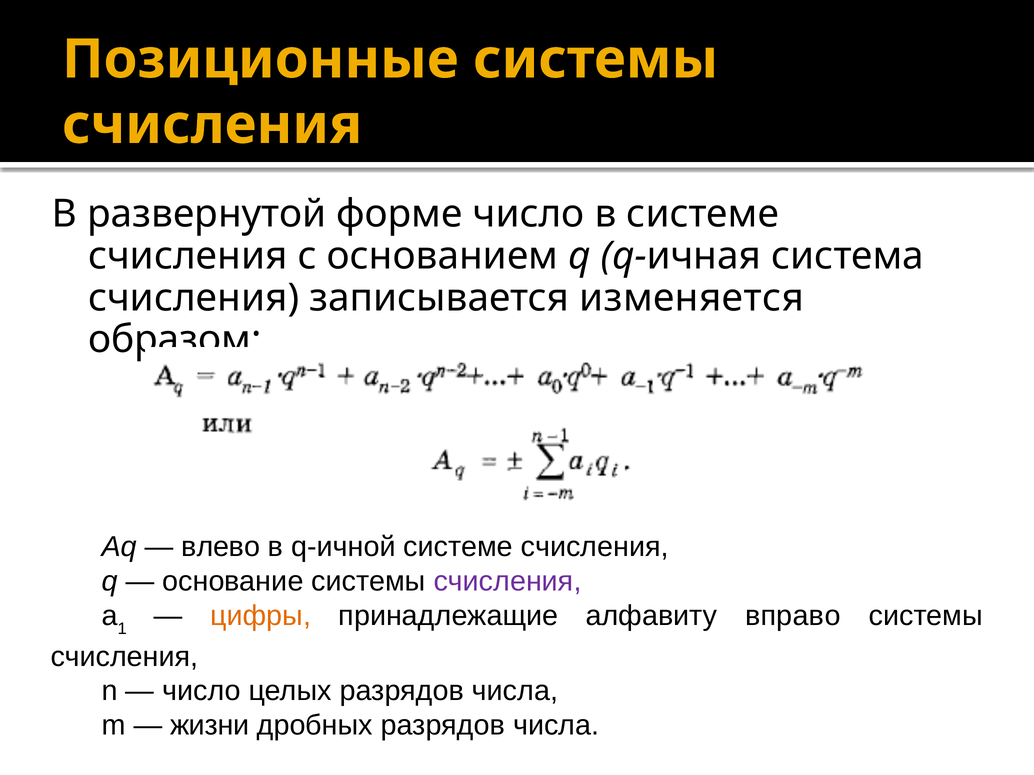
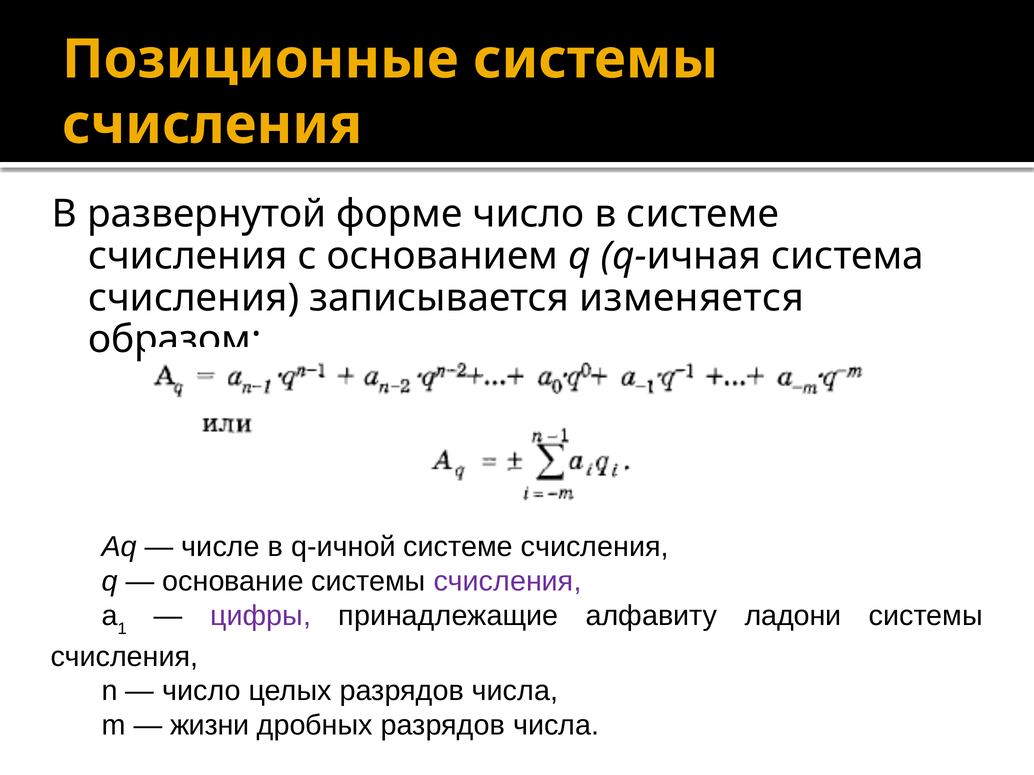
влево: влево -> числе
цифры colour: orange -> purple
вправо: вправо -> ладони
